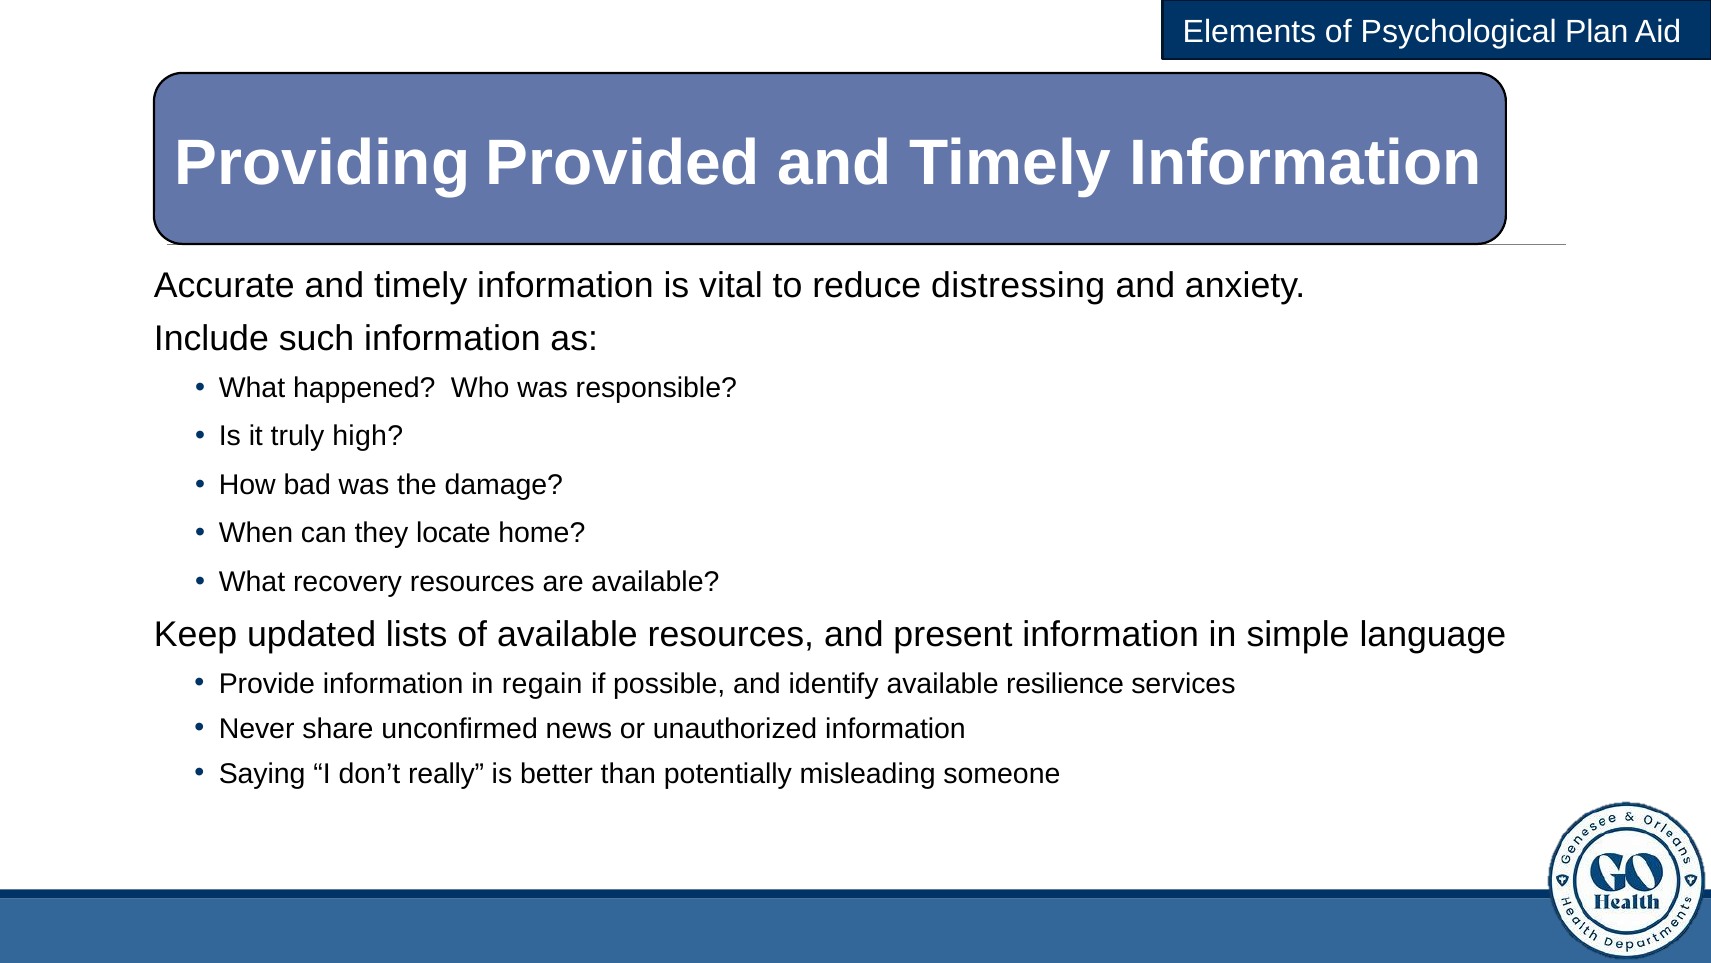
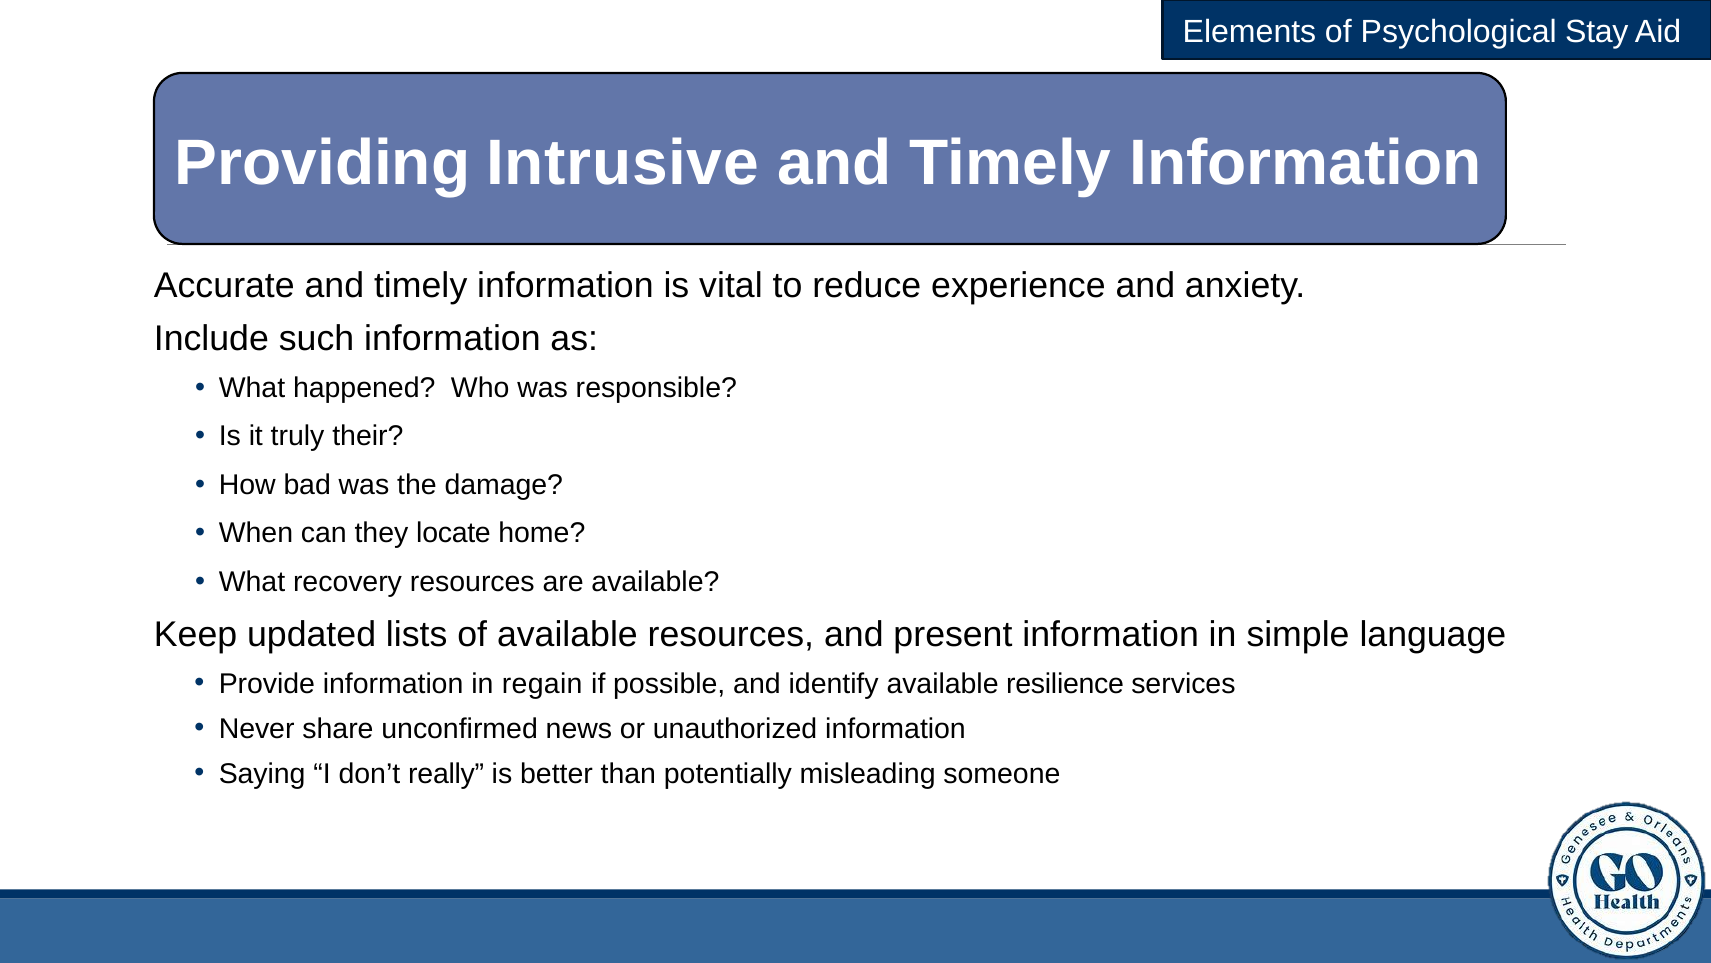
Plan: Plan -> Stay
Provided: Provided -> Intrusive
distressing: distressing -> experience
high: high -> their
